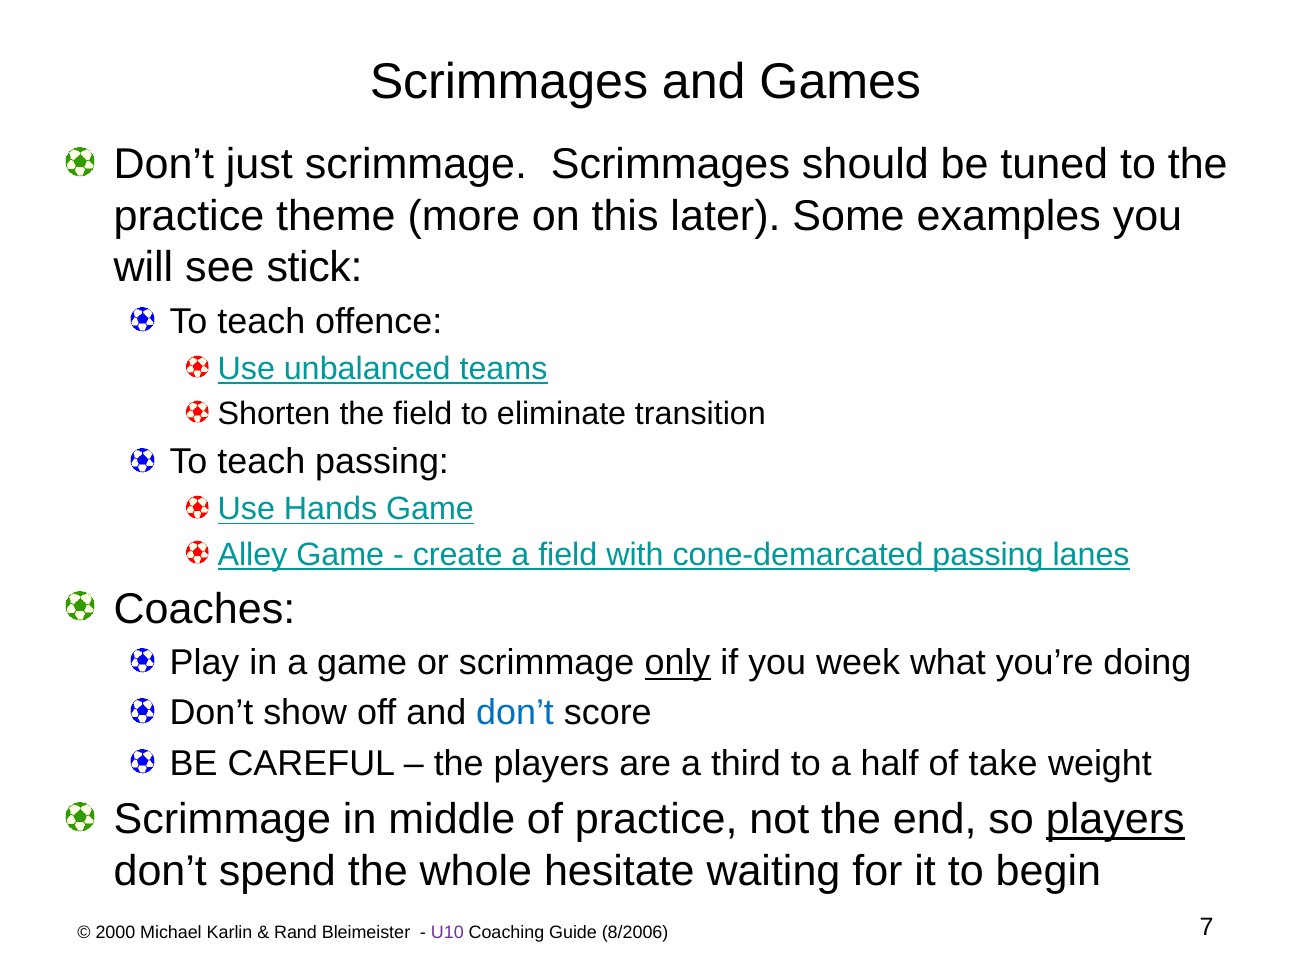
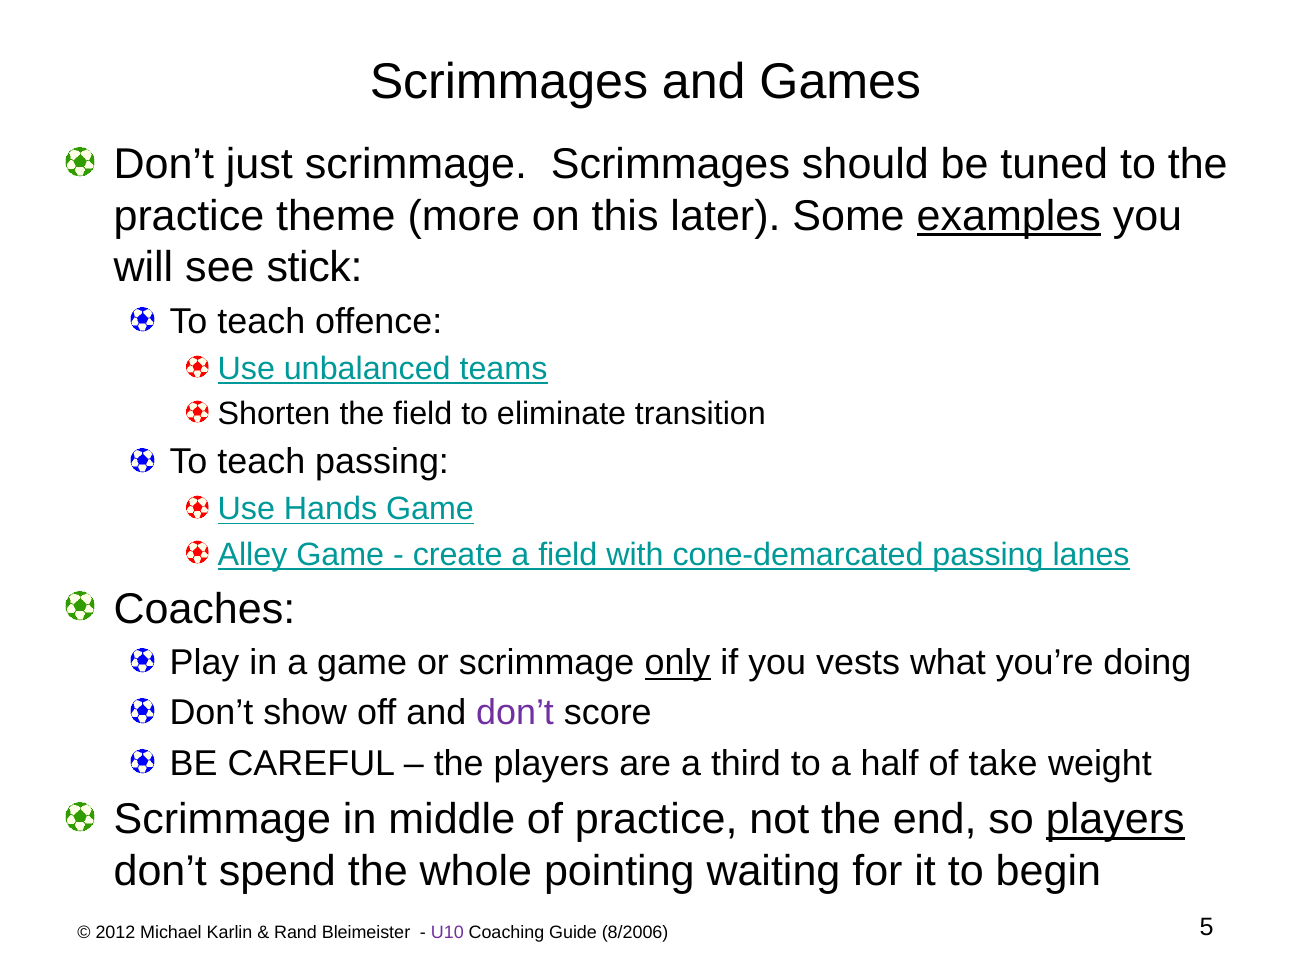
examples underline: none -> present
week: week -> vests
don’t at (515, 713) colour: blue -> purple
hesitate: hesitate -> pointing
2000: 2000 -> 2012
7: 7 -> 5
